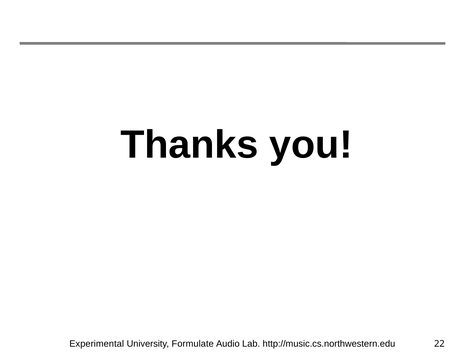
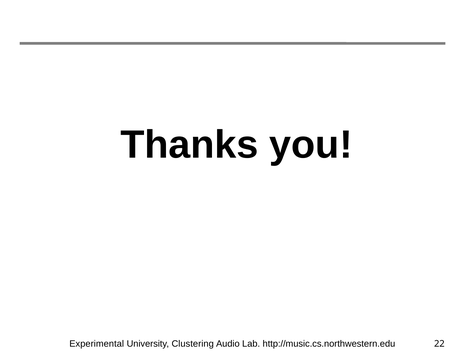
Formulate: Formulate -> Clustering
